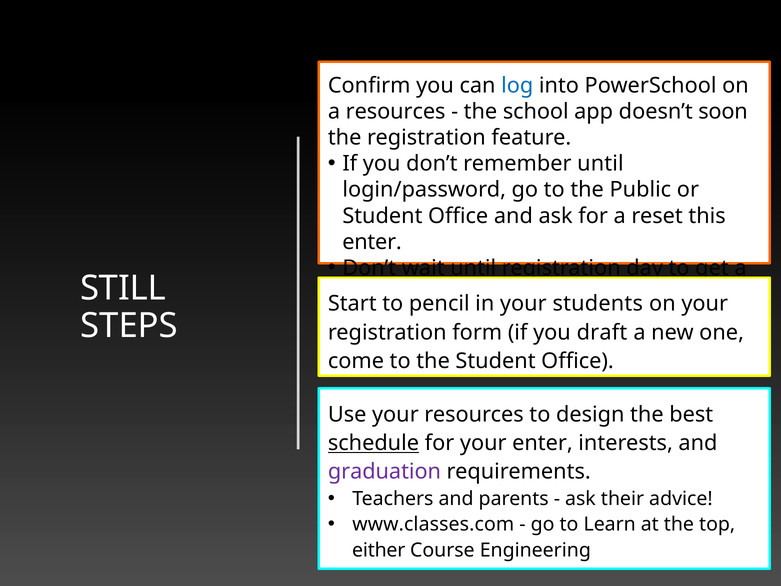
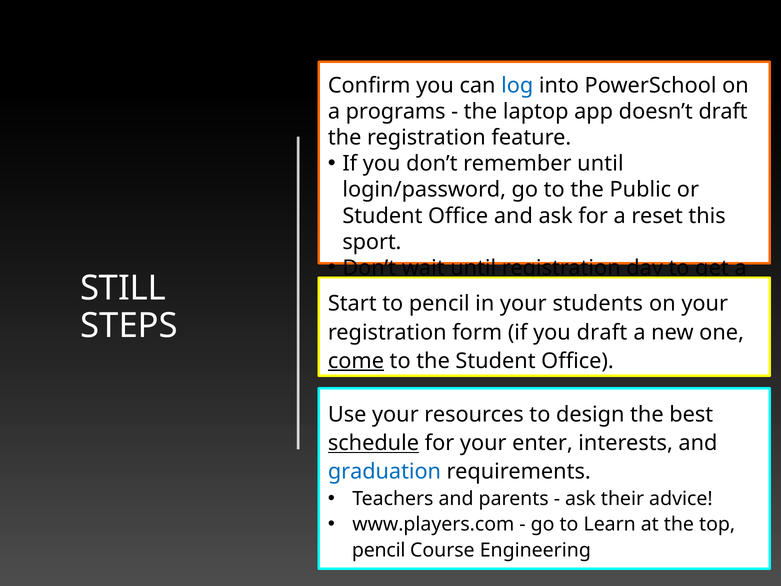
a resources: resources -> programs
school: school -> laptop
doesn’t soon: soon -> draft
enter at (372, 242): enter -> sport
come underline: none -> present
graduation colour: purple -> blue
www.classes.com: www.classes.com -> www.players.com
either at (379, 550): either -> pencil
